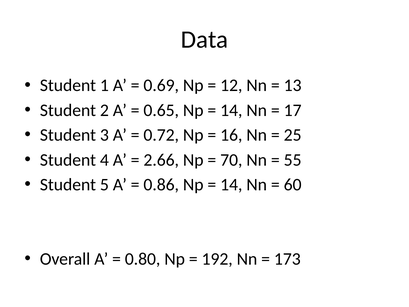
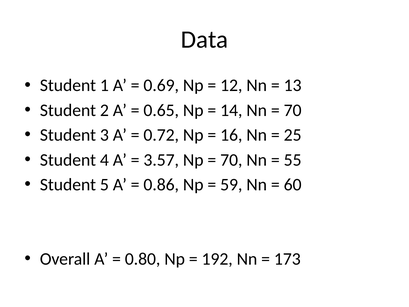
17 at (293, 110): 17 -> 70
2.66: 2.66 -> 3.57
14 at (231, 185): 14 -> 59
